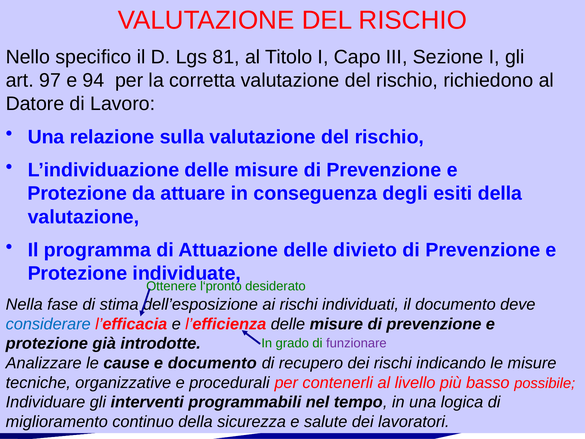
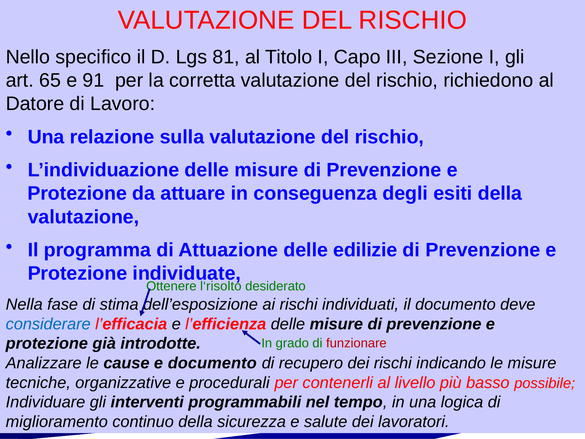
97: 97 -> 65
94: 94 -> 91
divieto: divieto -> edilizie
l‘pronto: l‘pronto -> l‘risolto
funzionare colour: purple -> red
